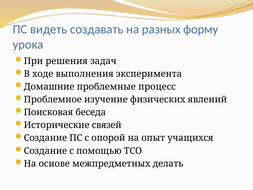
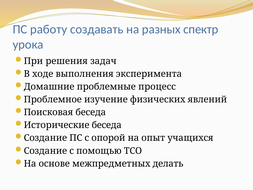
видеть: видеть -> работу
форму: форму -> спектр
Исторические связей: связей -> беседа
